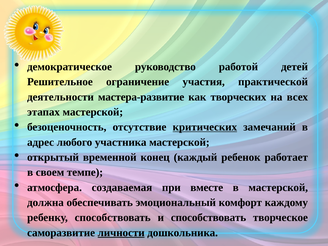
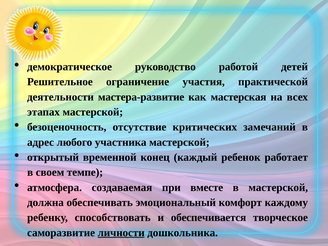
творческих: творческих -> мастерская
критических underline: present -> none
и способствовать: способствовать -> обеспечивается
